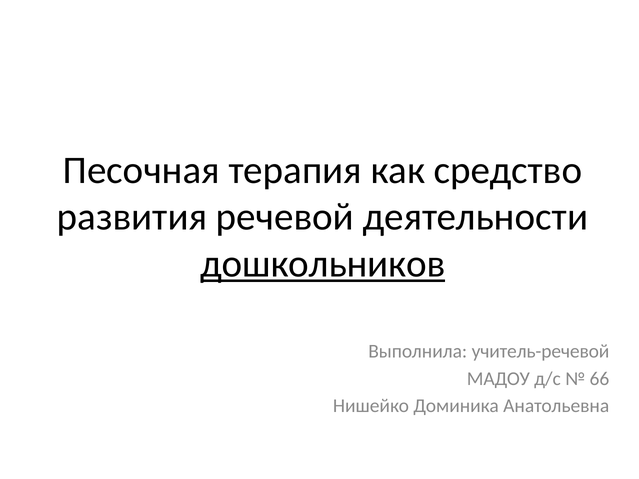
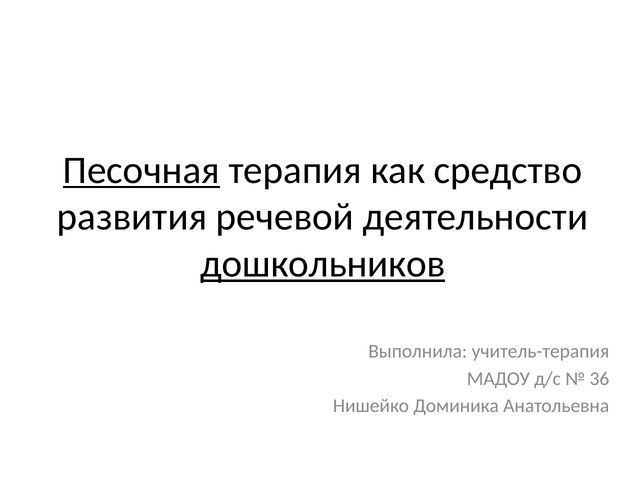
Песочная underline: none -> present
учитель-речевой: учитель-речевой -> учитель-терапия
66: 66 -> 36
